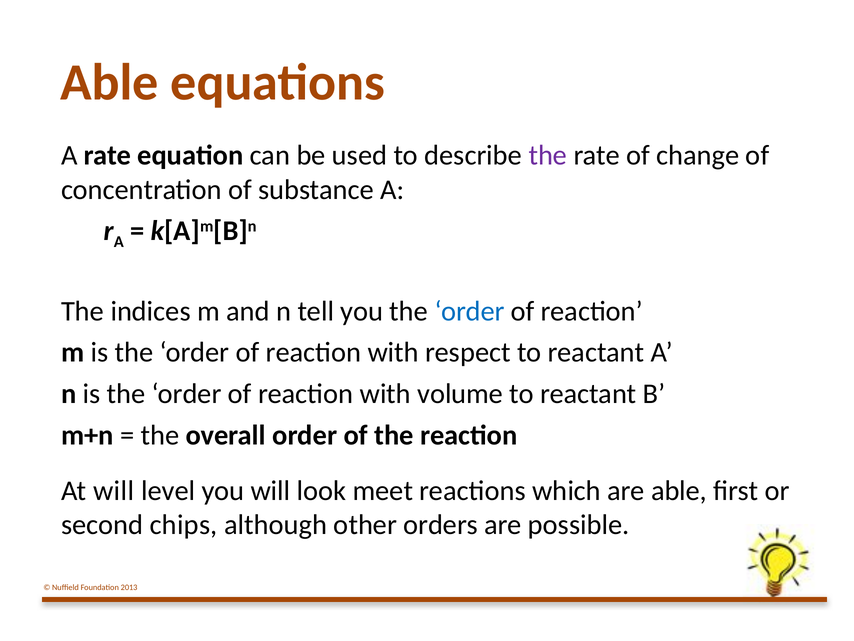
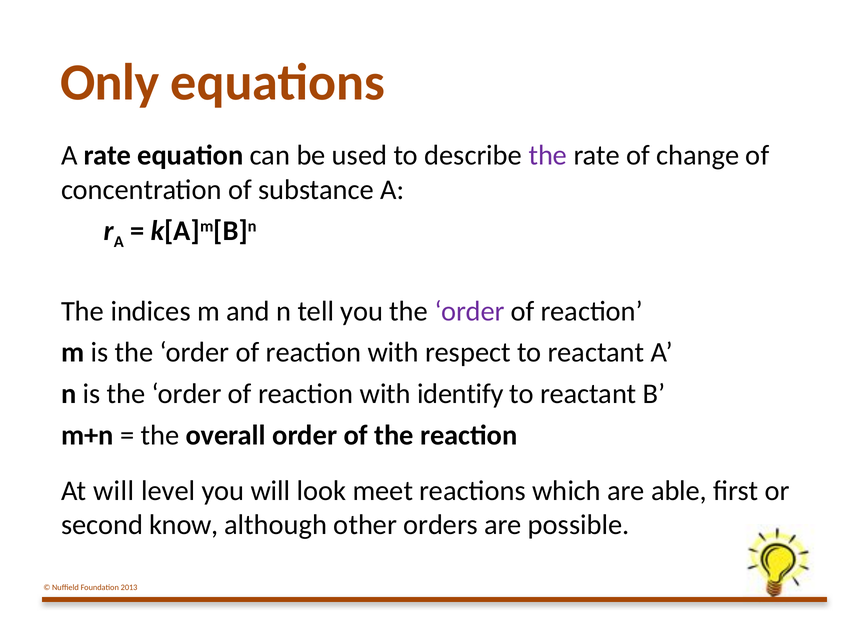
Able at (109, 83): Able -> Only
order at (470, 311) colour: blue -> purple
volume: volume -> identify
chips: chips -> know
